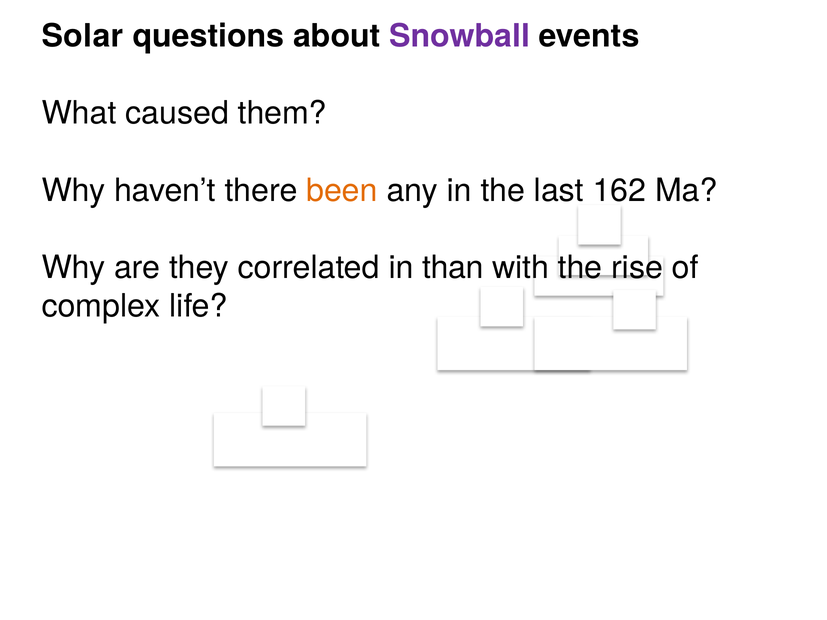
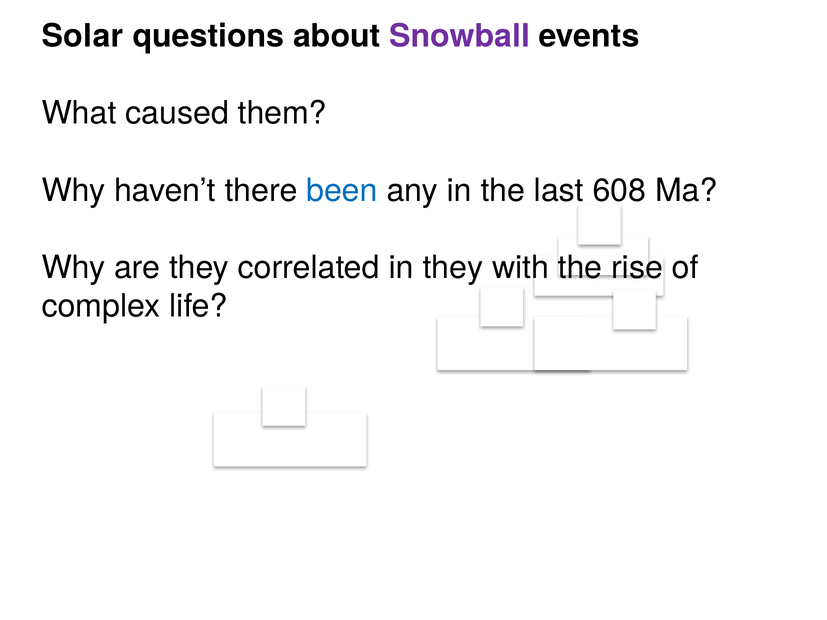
been colour: orange -> blue
162: 162 -> 608
in than: than -> they
